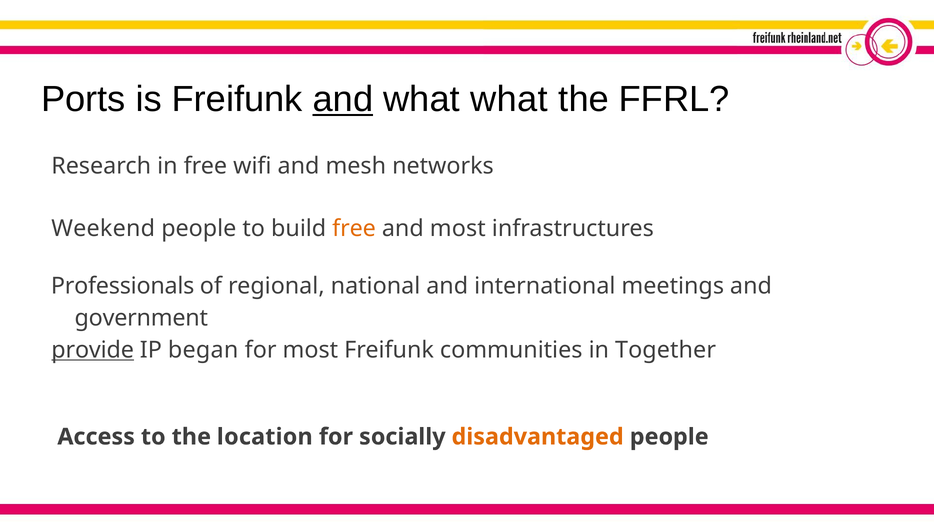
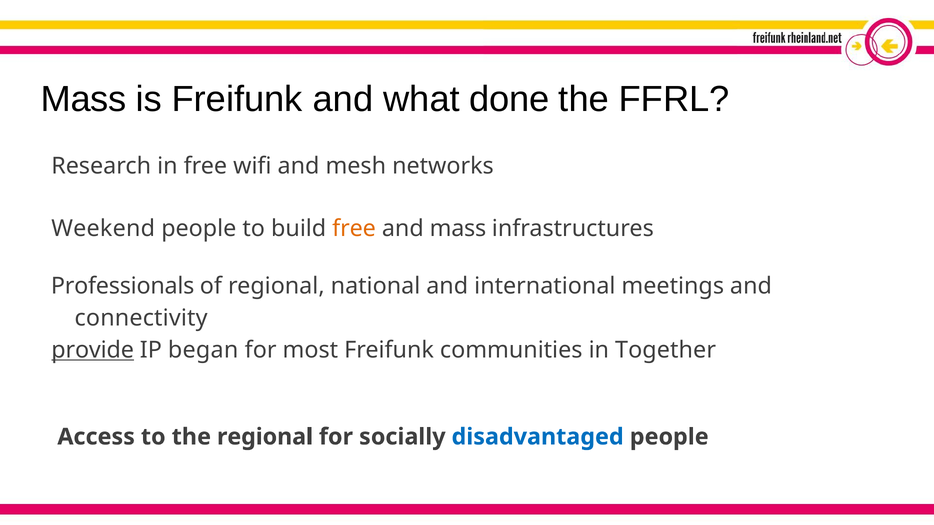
Ports at (83, 100): Ports -> Mass
and at (343, 100) underline: present -> none
what what: what -> done
and most: most -> mass
government: government -> connectivity
the location: location -> regional
disadvantaged colour: orange -> blue
